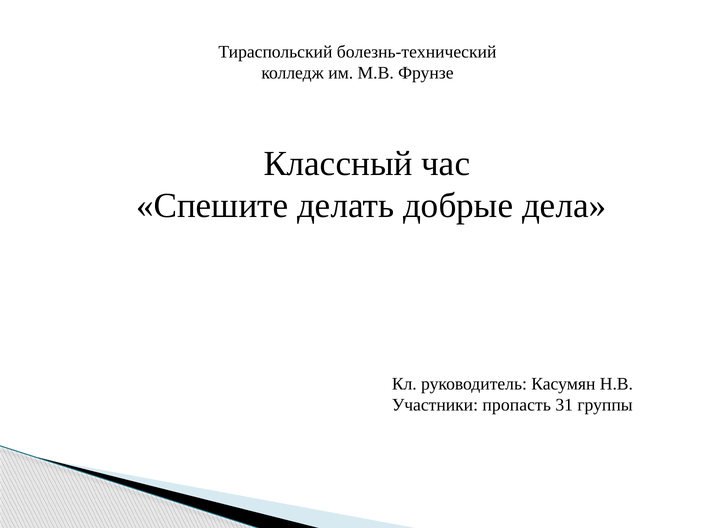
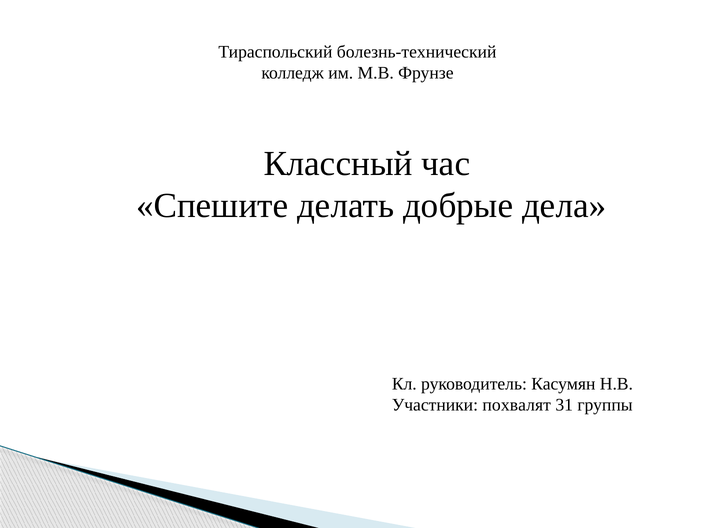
пропасть: пропасть -> похвалят
